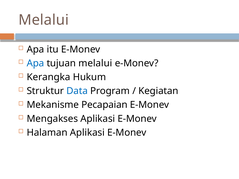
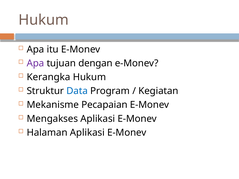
Melalui at (44, 20): Melalui -> Hukum
Apa at (35, 63) colour: blue -> purple
tujuan melalui: melalui -> dengan
